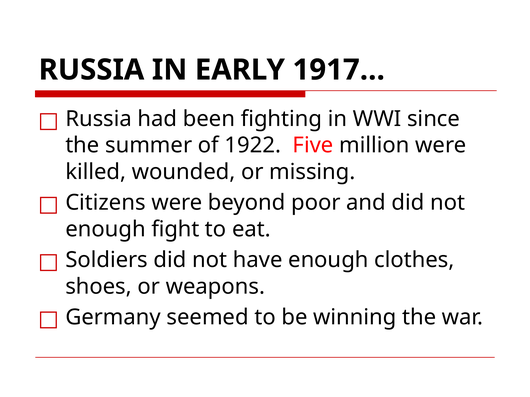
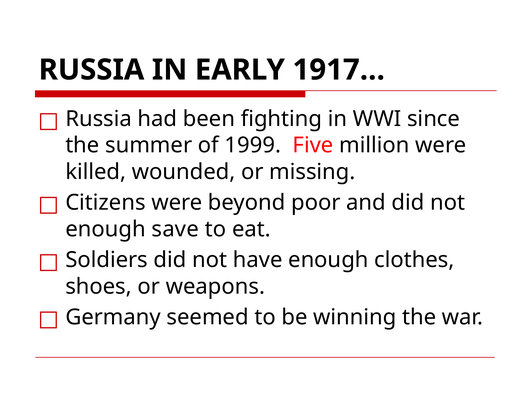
1922: 1922 -> 1999
fight: fight -> save
